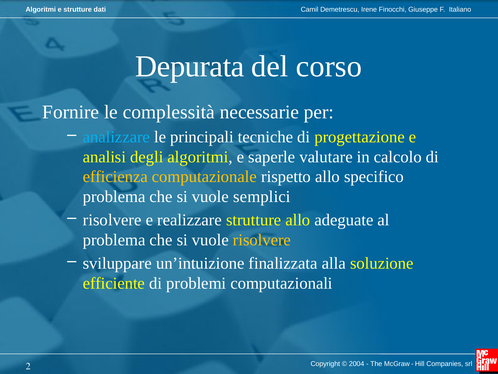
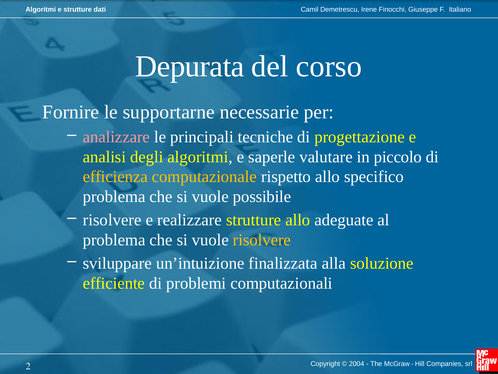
complessità: complessità -> supportarne
analizzare colour: light blue -> pink
calcolo: calcolo -> piccolo
semplici: semplici -> possibile
